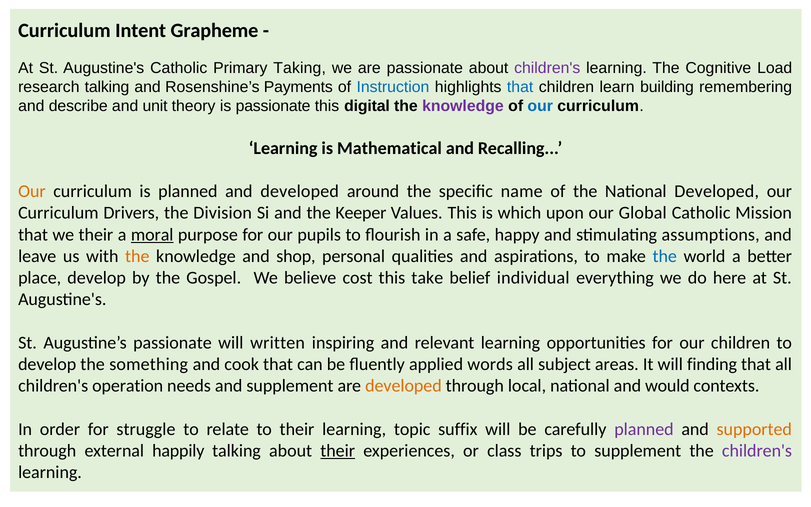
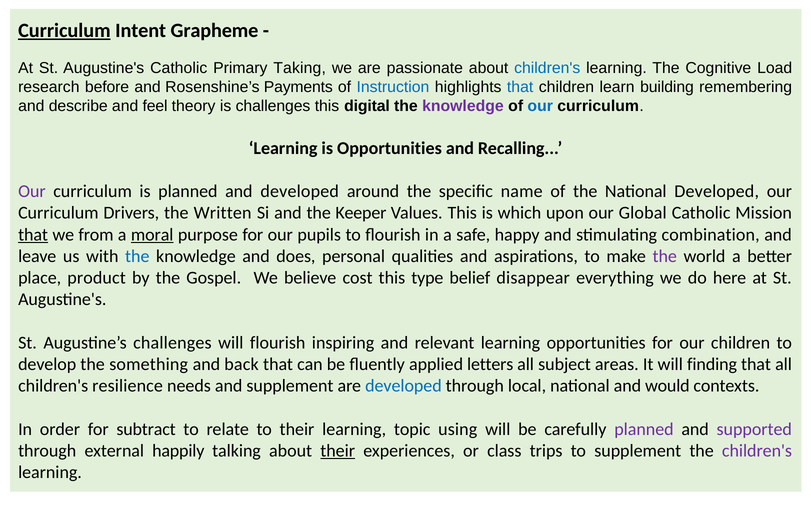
Curriculum at (64, 31) underline: none -> present
children's at (547, 68) colour: purple -> blue
research talking: talking -> before
unit: unit -> feel
is passionate: passionate -> challenges
is Mathematical: Mathematical -> Opportunities
Our at (32, 191) colour: orange -> purple
Division: Division -> Written
that at (33, 235) underline: none -> present
we their: their -> from
assumptions: assumptions -> combination
the at (137, 256) colour: orange -> blue
shop: shop -> does
the at (665, 256) colour: blue -> purple
place develop: develop -> product
take: take -> type
individual: individual -> disappear
Augustine’s passionate: passionate -> challenges
will written: written -> flourish
cook: cook -> back
words: words -> letters
operation: operation -> resilience
developed at (403, 386) colour: orange -> blue
struggle: struggle -> subtract
suffix: suffix -> using
supported colour: orange -> purple
